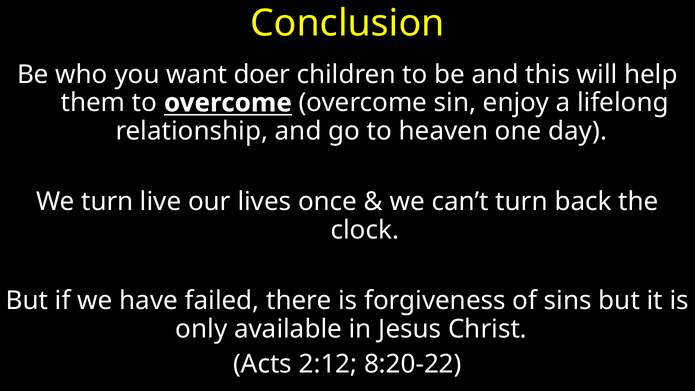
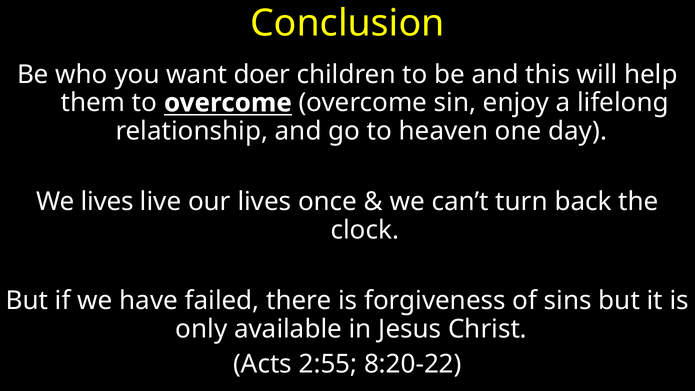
We turn: turn -> lives
2:12: 2:12 -> 2:55
